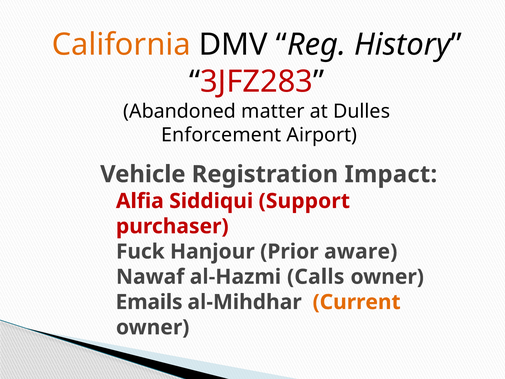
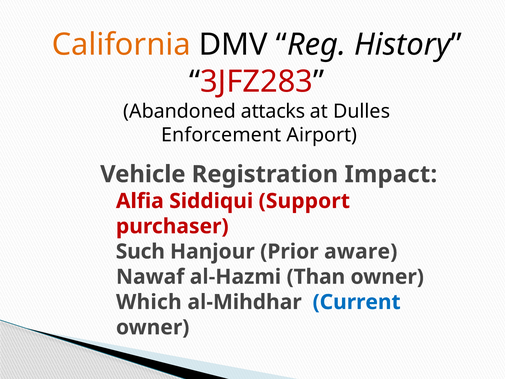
matter: matter -> attacks
Fuck: Fuck -> Such
Calls: Calls -> Than
Emails: Emails -> Which
Current colour: orange -> blue
